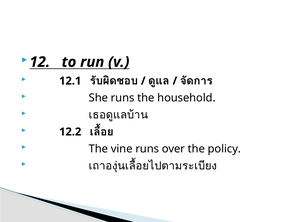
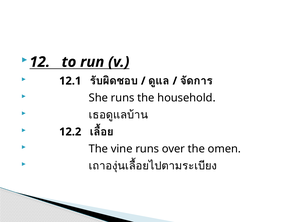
policy: policy -> omen
